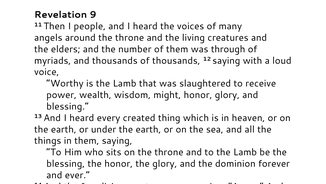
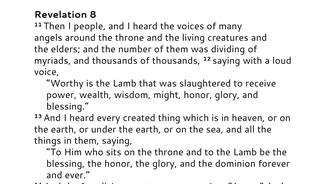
9: 9 -> 8
through: through -> dividing
